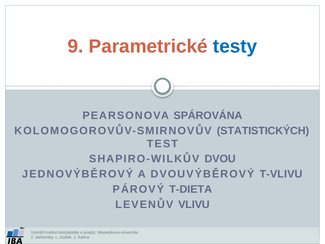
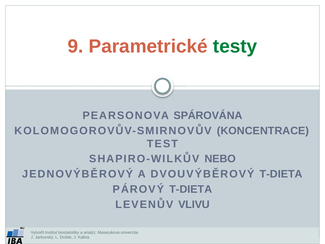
testy colour: blue -> green
STATISTICKÝCH: STATISTICKÝCH -> KONCENTRACE
DVOU: DVOU -> NEBO
DVOUVÝBĚROVÝ T-VLIVU: T-VLIVU -> T-DIETA
